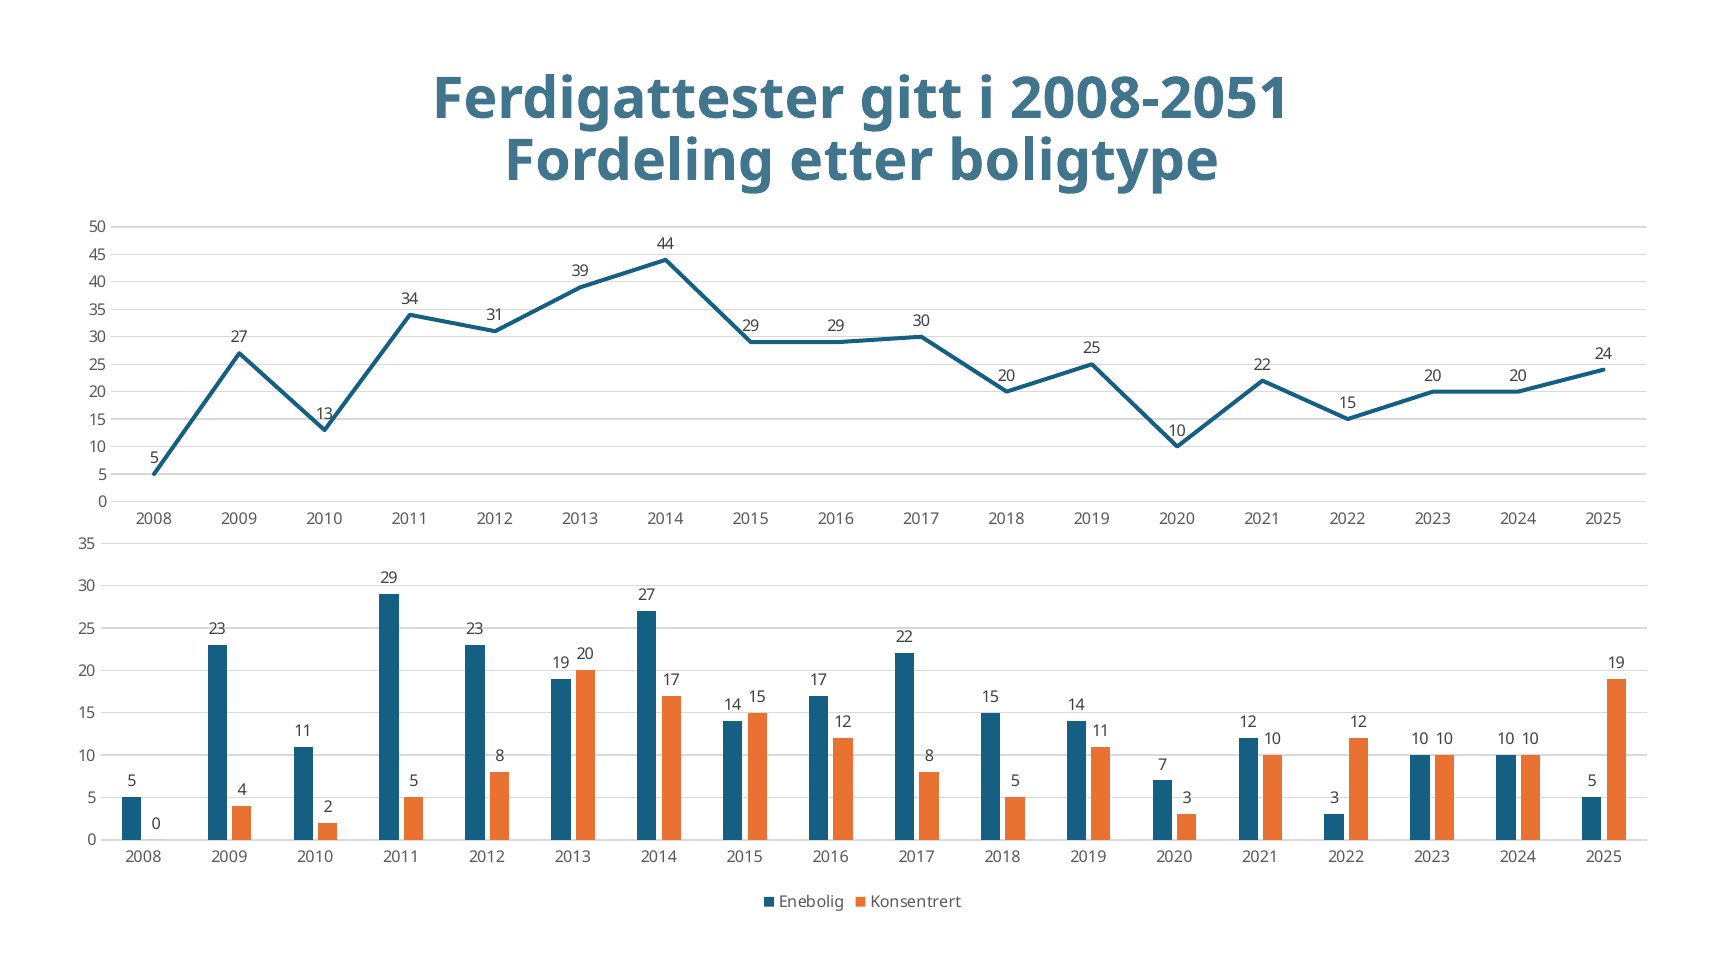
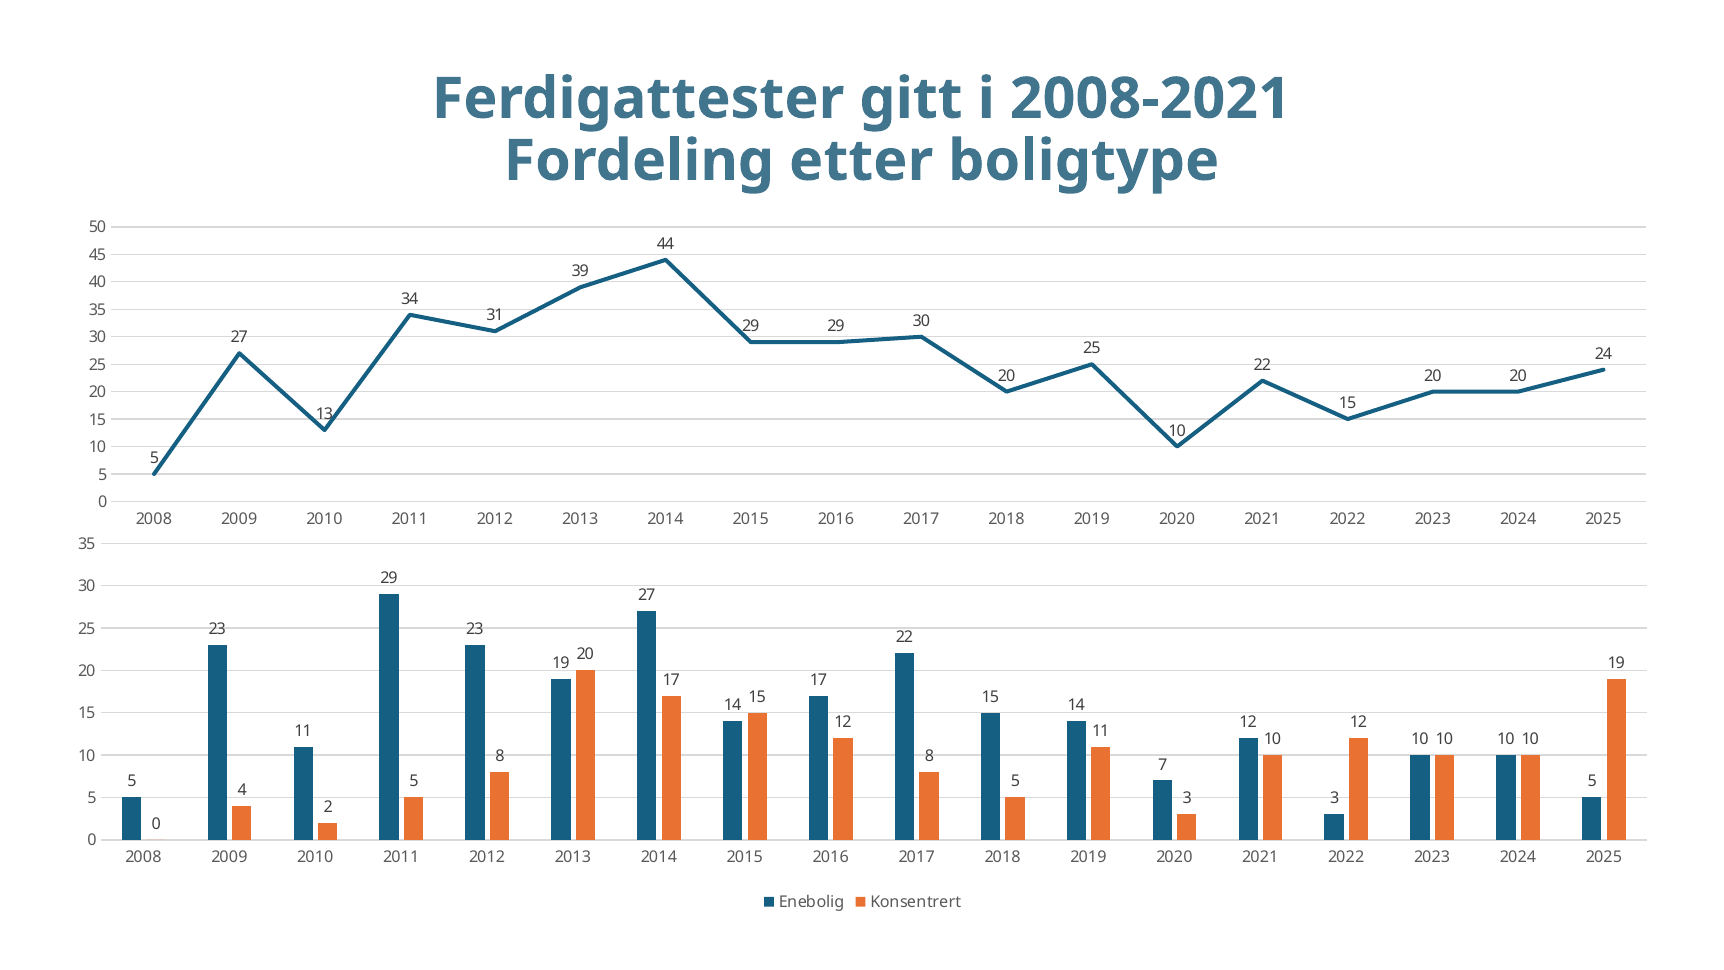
2008-2051: 2008-2051 -> 2008-2021
